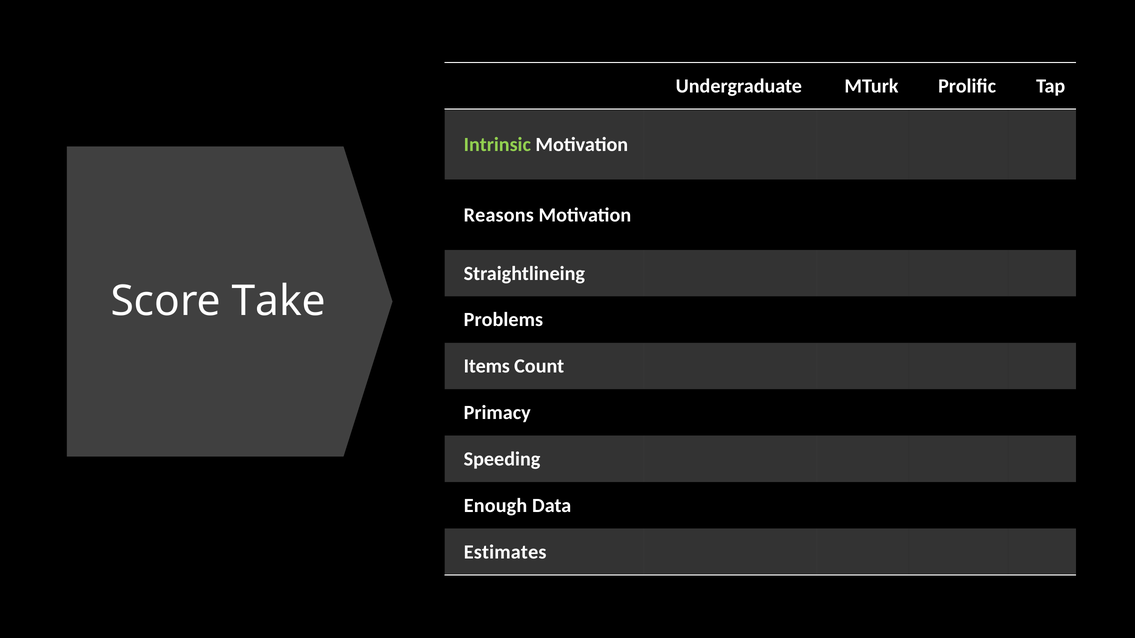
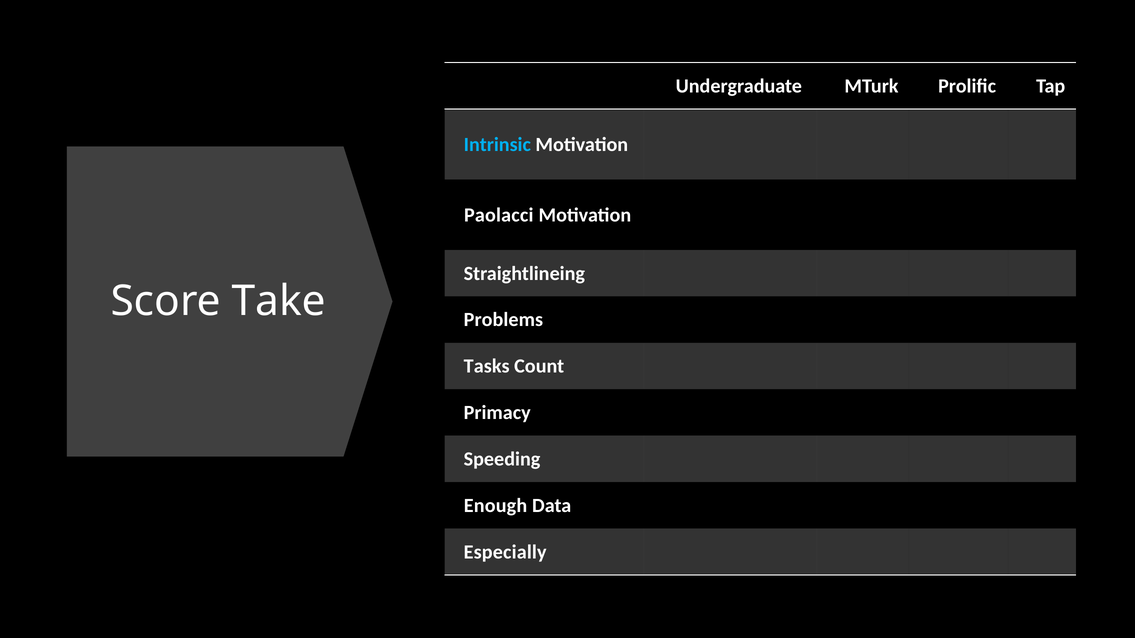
Intrinsic colour: light green -> light blue
Reasons: Reasons -> Paolacci
Items: Items -> Tasks
Estimates: Estimates -> Especially
